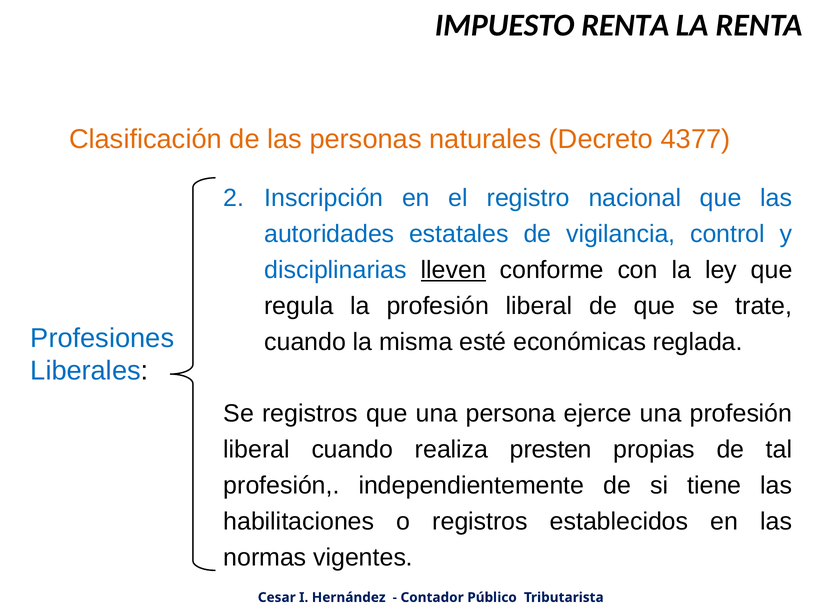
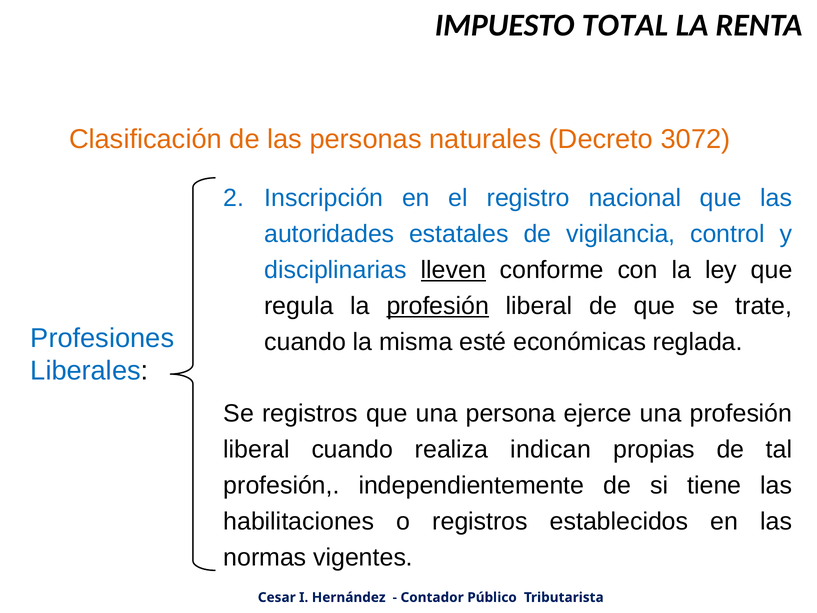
IMPUESTO RENTA: RENTA -> TOTAL
4377: 4377 -> 3072
profesión at (438, 306) underline: none -> present
presten: presten -> indican
